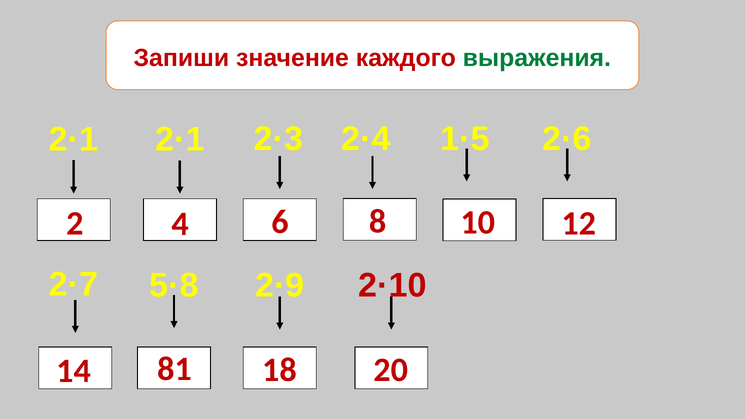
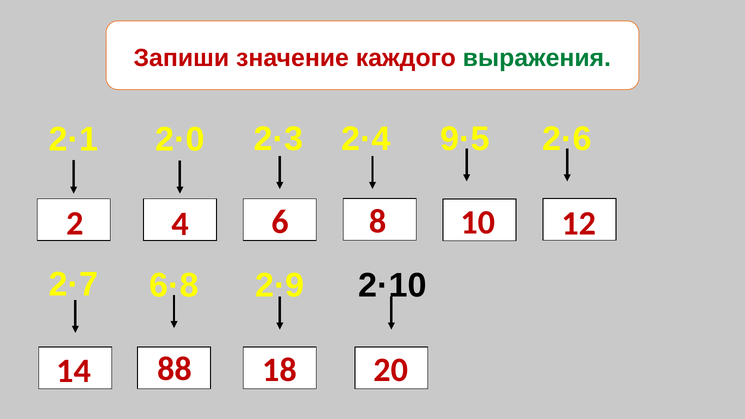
2·1 2·1: 2·1 -> 2·0
1·5: 1·5 -> 9·5
5·8: 5·8 -> 6·8
2·10 colour: red -> black
81: 81 -> 88
